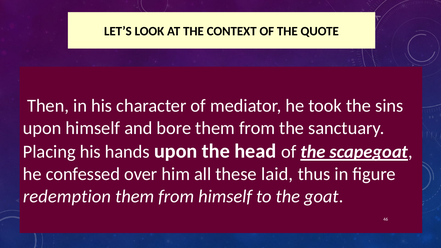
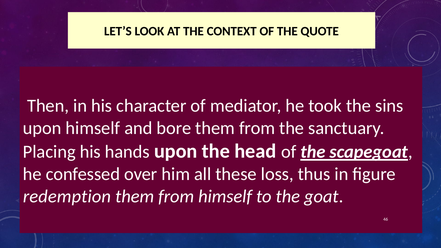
laid: laid -> loss
